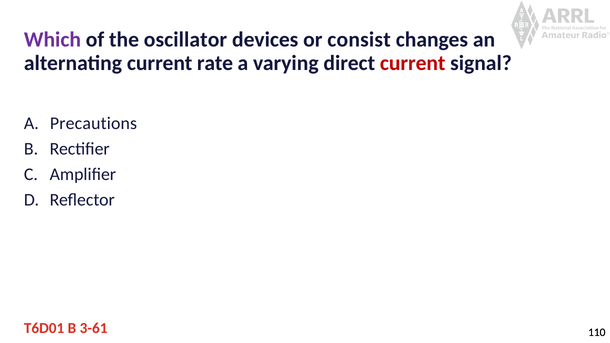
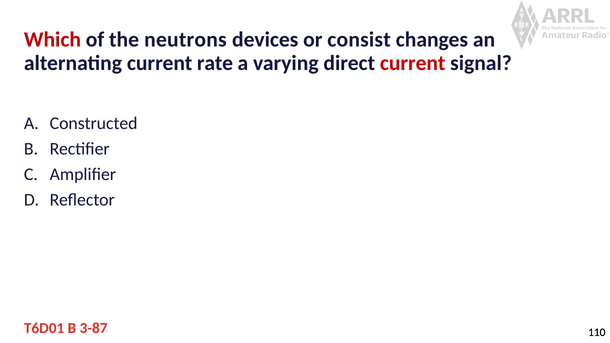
Which colour: purple -> red
oscillator: oscillator -> neutrons
Precautions: Precautions -> Constructed
3-61: 3-61 -> 3-87
